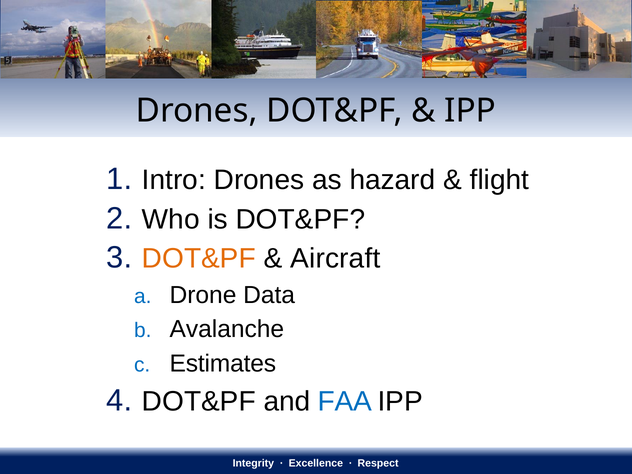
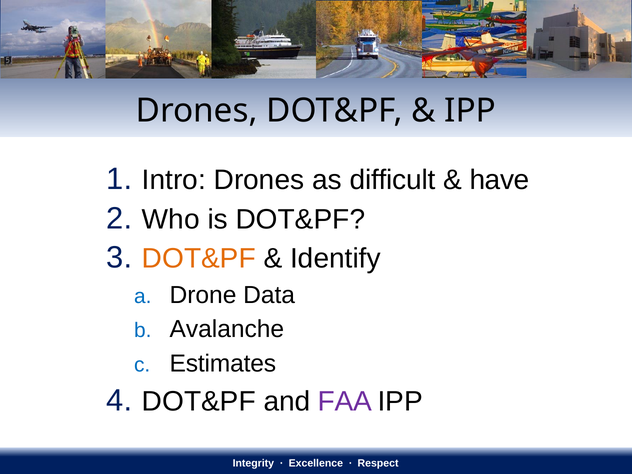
hazard: hazard -> difficult
flight: flight -> have
Aircraft: Aircraft -> Identify
FAA colour: blue -> purple
